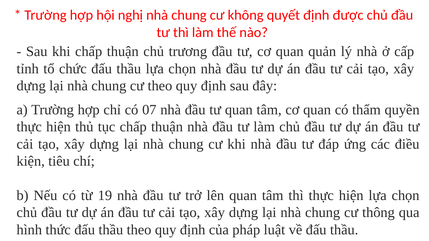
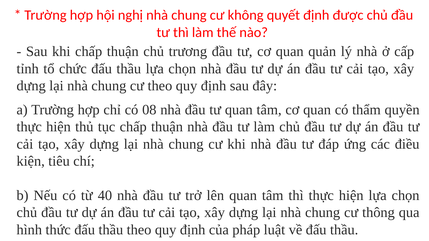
07: 07 -> 08
19: 19 -> 40
